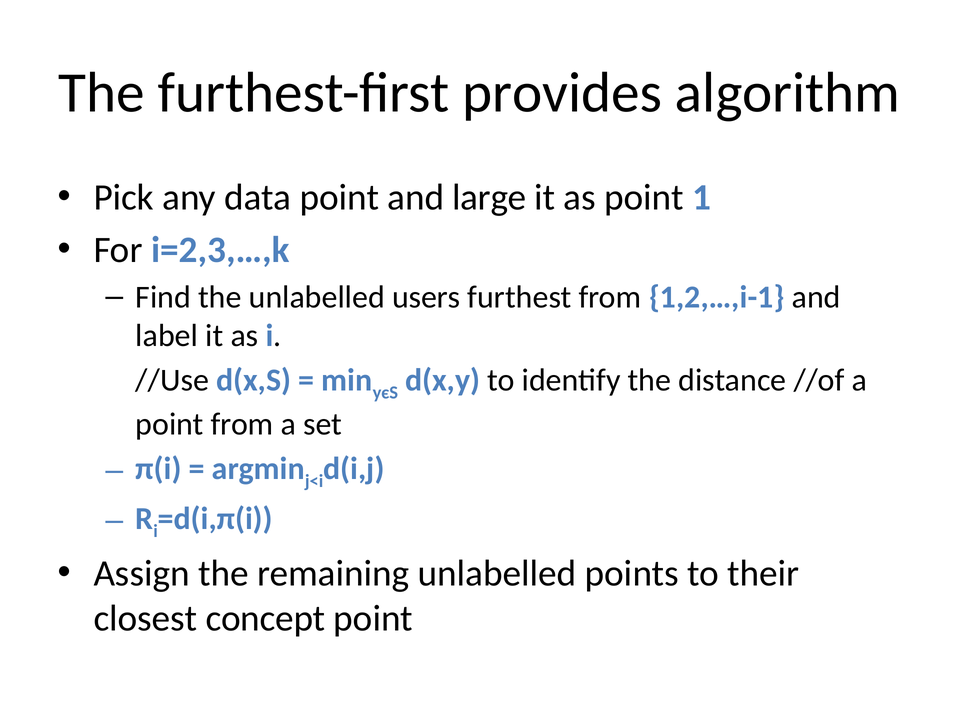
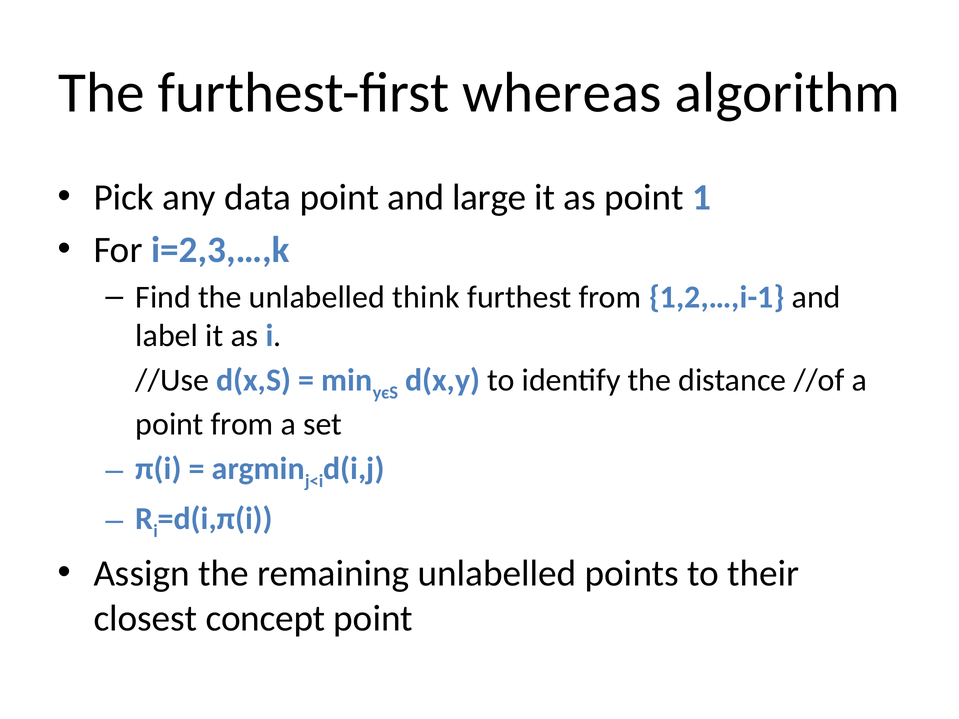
provides: provides -> whereas
users: users -> think
